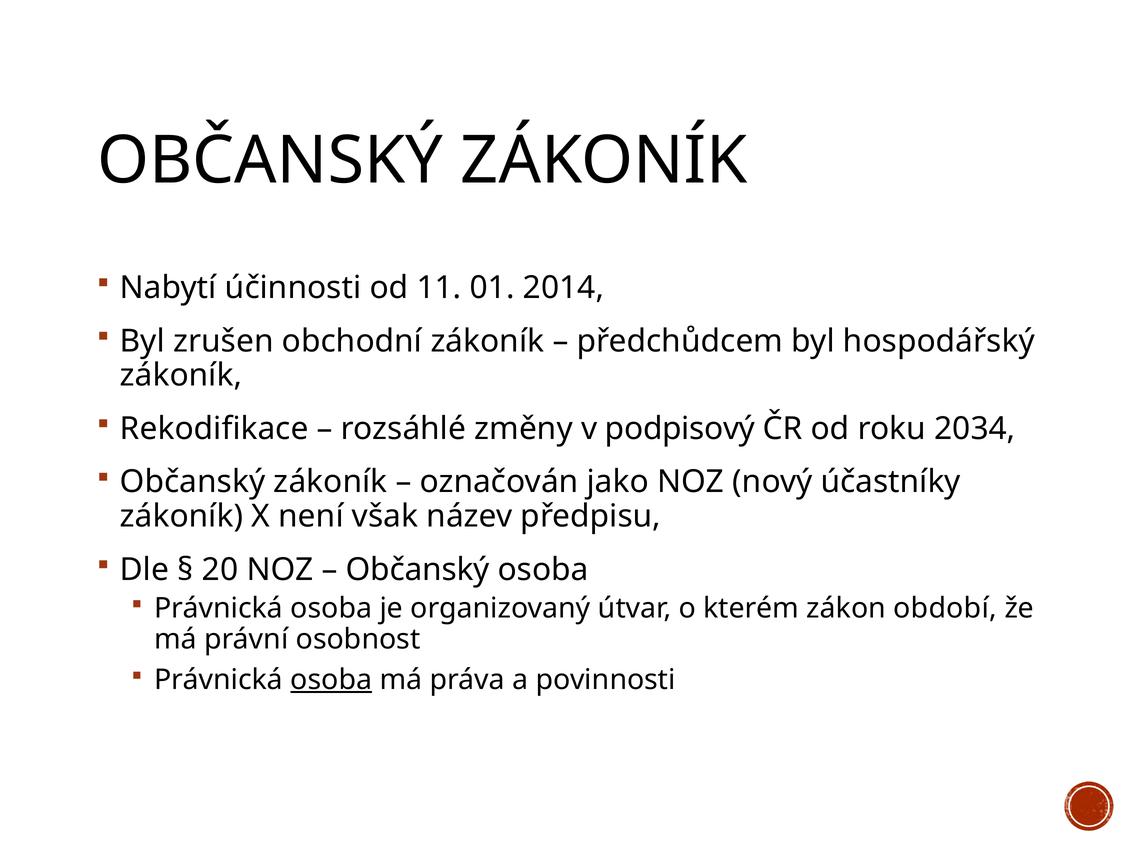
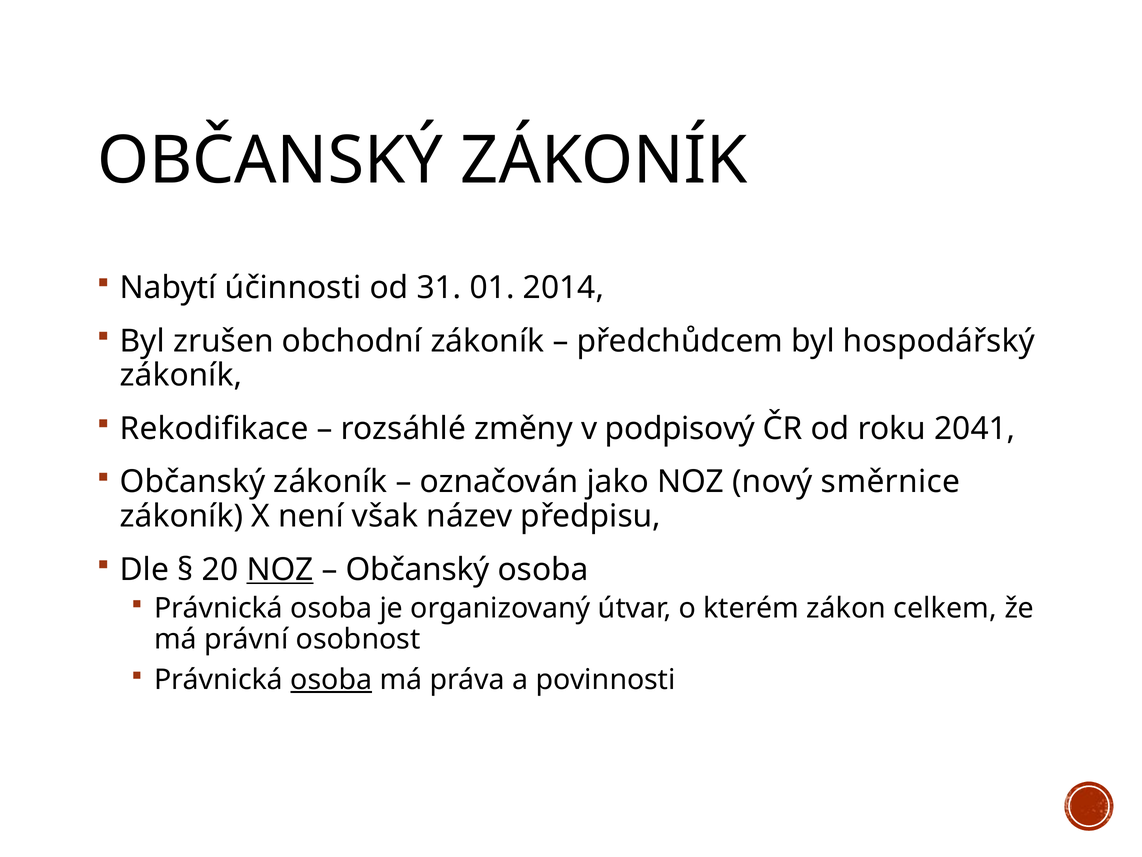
11: 11 -> 31
2034: 2034 -> 2041
účastníky: účastníky -> směrnice
NOZ at (280, 569) underline: none -> present
období: období -> celkem
